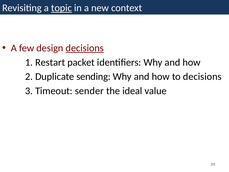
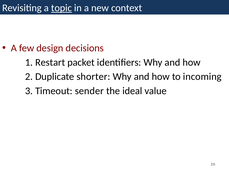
decisions at (85, 48) underline: present -> none
sending: sending -> shorter
to decisions: decisions -> incoming
